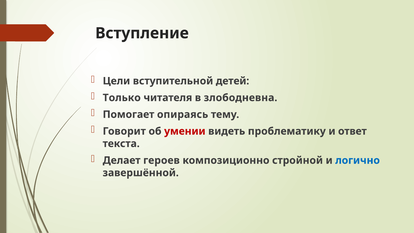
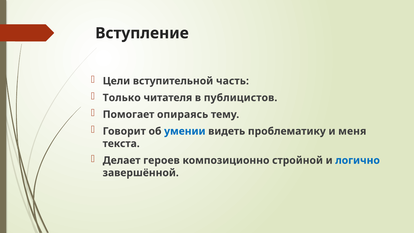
детей: детей -> часть
злободневна: злободневна -> публицистов
умении colour: red -> blue
ответ: ответ -> меня
